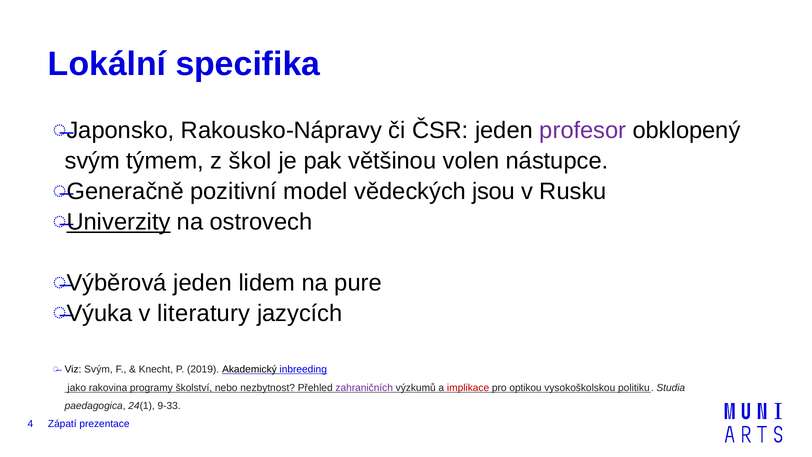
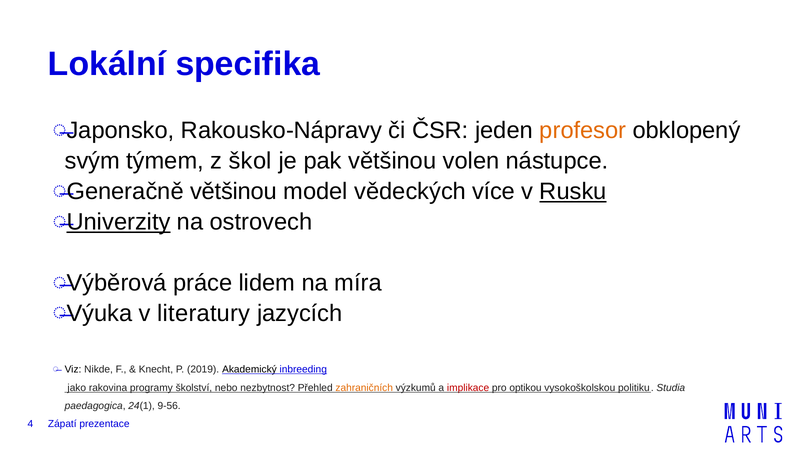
profesor colour: purple -> orange
Generačně pozitivní: pozitivní -> většinou
jsou: jsou -> více
Rusku underline: none -> present
Výběrová jeden: jeden -> práce
pure: pure -> míra
Viz Svým: Svým -> Nikde
zahraničních colour: purple -> orange
9-33: 9-33 -> 9-56
